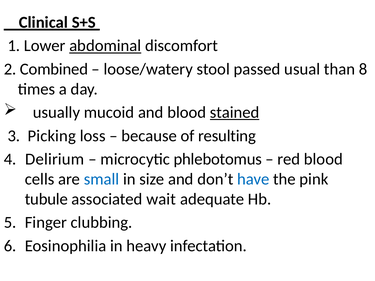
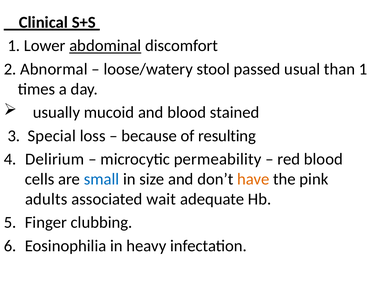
Combined: Combined -> Abnormal
than 8: 8 -> 1
stained underline: present -> none
Picking: Picking -> Special
phlebotomus: phlebotomus -> permeability
have colour: blue -> orange
tubule: tubule -> adults
